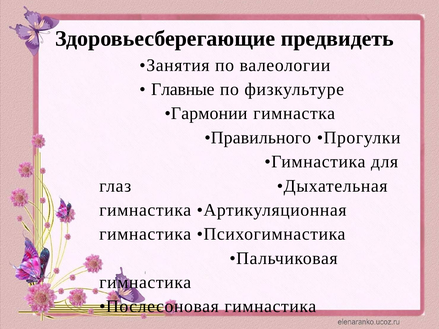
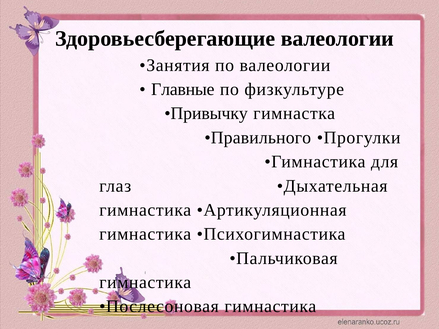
Здоровьесберегающие предвидеть: предвидеть -> валеологии
Гармонии: Гармонии -> Привычку
